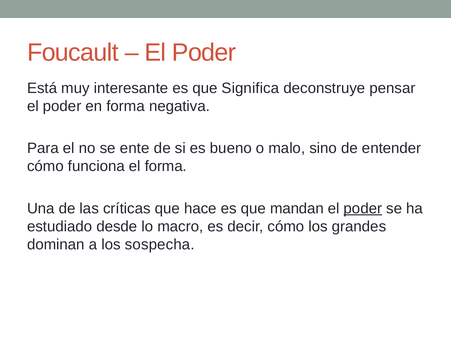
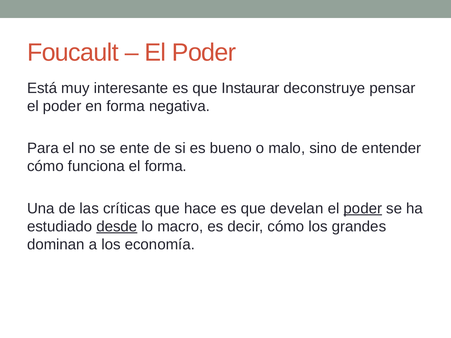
Significa: Significa -> Instaurar
mandan: mandan -> develan
desde underline: none -> present
sospecha: sospecha -> economía
